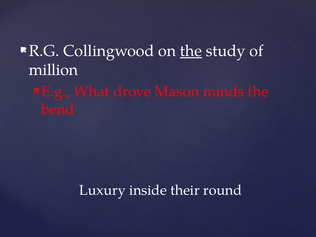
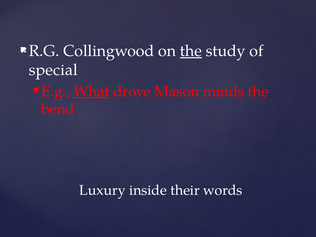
million: million -> special
What underline: none -> present
round: round -> words
